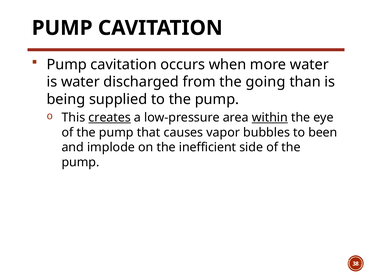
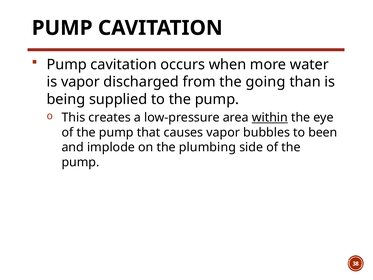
is water: water -> vapor
creates underline: present -> none
inefficient: inefficient -> plumbing
